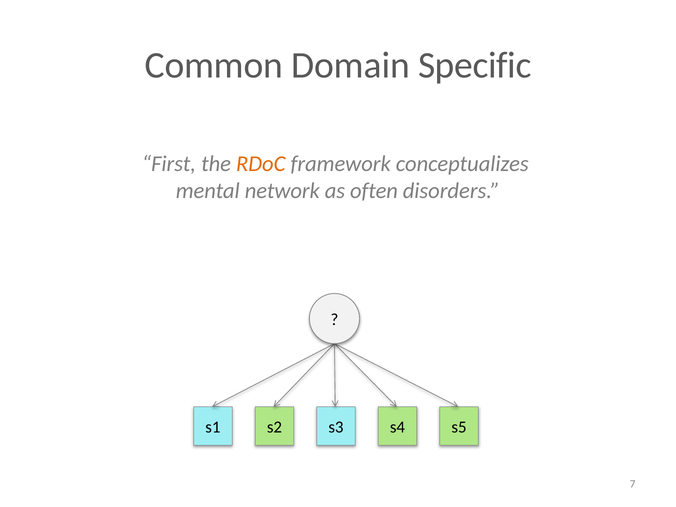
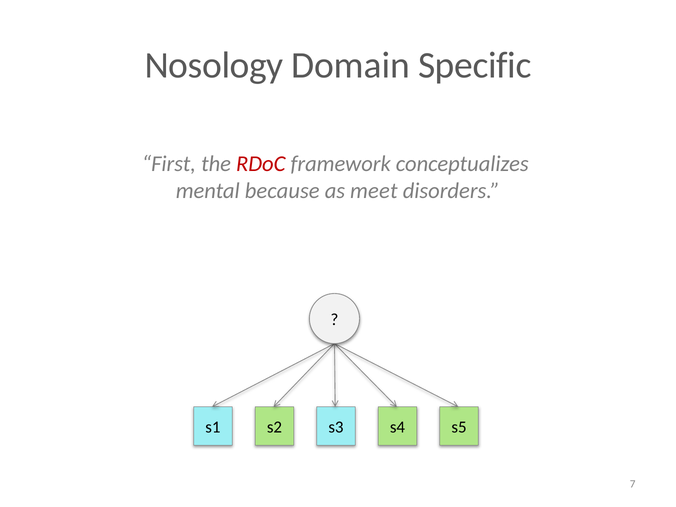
Common: Common -> Nosology
RDoC colour: orange -> red
network: network -> because
often: often -> meet
